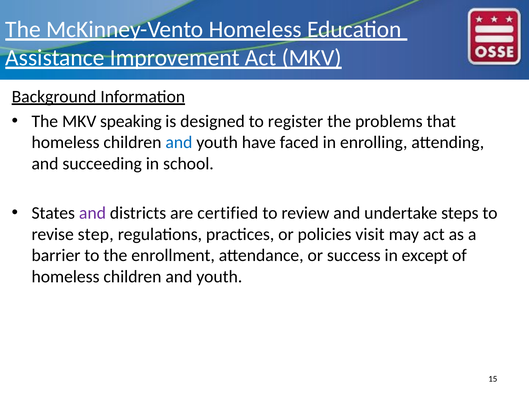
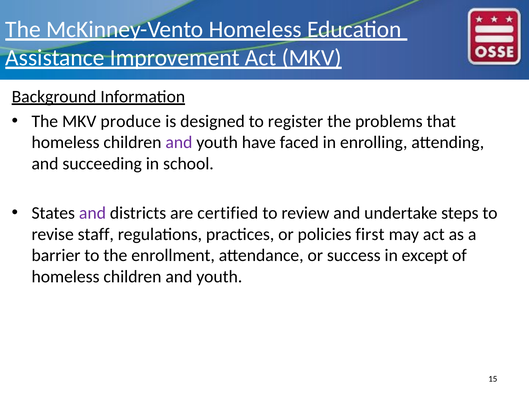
speaking: speaking -> produce
and at (179, 142) colour: blue -> purple
step: step -> staff
visit: visit -> first
